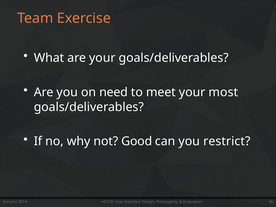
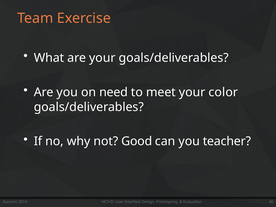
most: most -> color
restrict: restrict -> teacher
